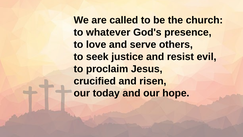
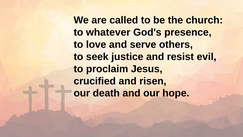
today: today -> death
